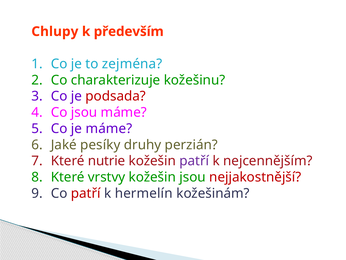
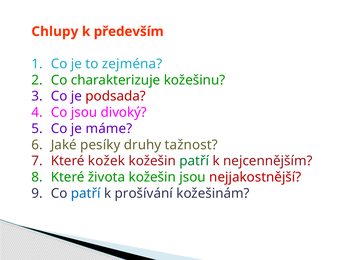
jsou máme: máme -> divoký
perzián: perzián -> tažnost
nutrie: nutrie -> kožek
patří at (194, 161) colour: purple -> green
vrstvy: vrstvy -> života
patří at (86, 193) colour: red -> blue
hermelín: hermelín -> prošívání
